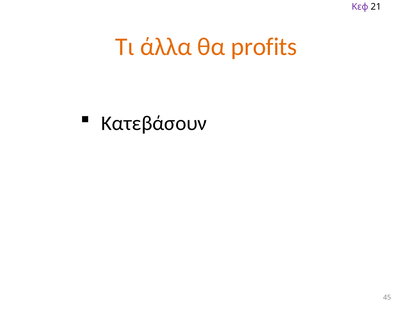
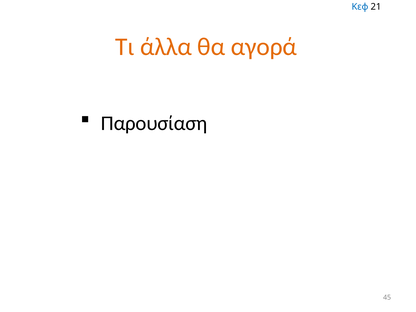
Κεφ colour: purple -> blue
profits: profits -> αγορά
Κατεβάσουν: Κατεβάσουν -> Παρουσίαση
